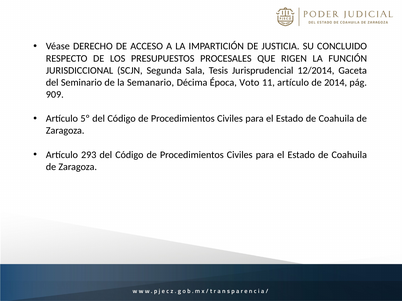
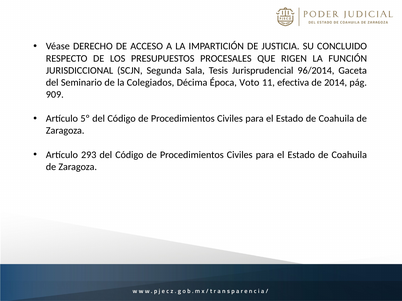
12/2014: 12/2014 -> 96/2014
Semanario: Semanario -> Colegiados
11 artículo: artículo -> efectiva
